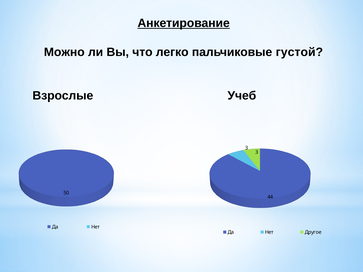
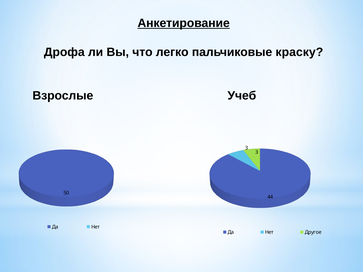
Можно: Можно -> Дрофа
густой: густой -> краску
